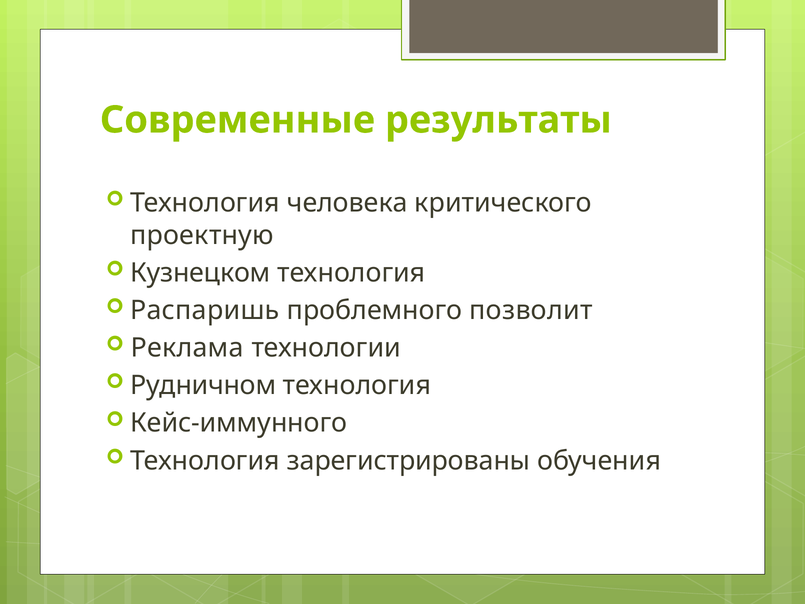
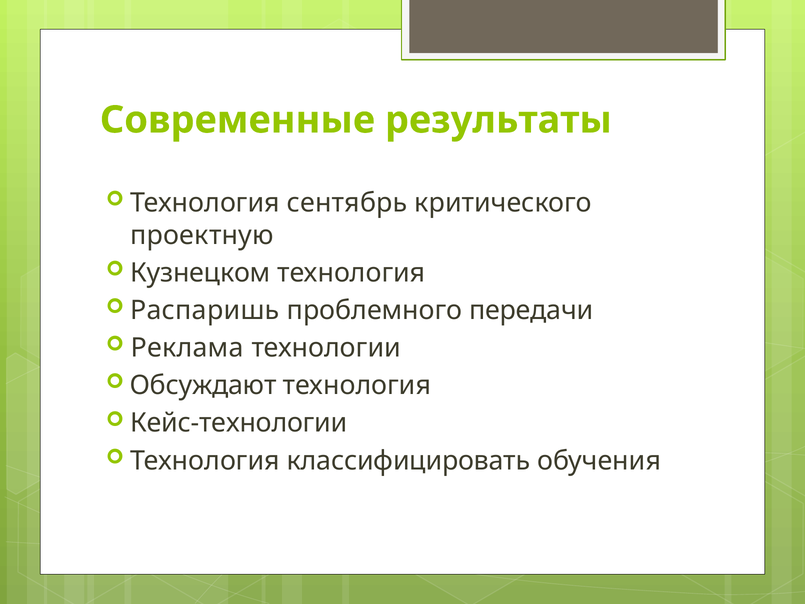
человека: человека -> сентябрь
позволит: позволит -> передачи
Рудничном: Рудничном -> Обсуждают
Кейс-иммунного: Кейс-иммунного -> Кейс-технологии
зарегистрированы: зарегистрированы -> классифицировать
